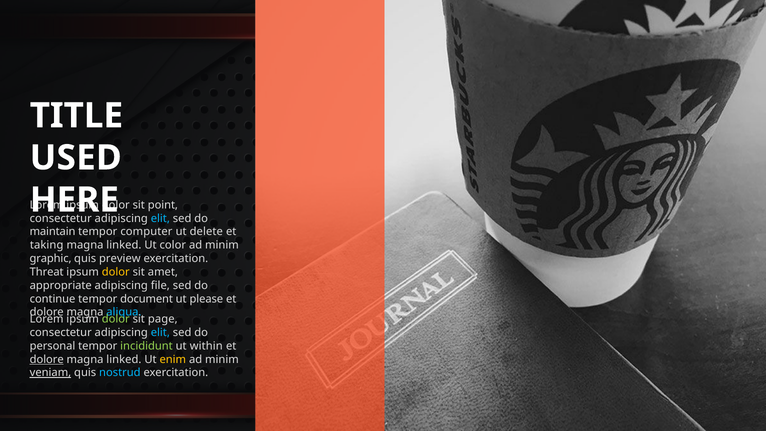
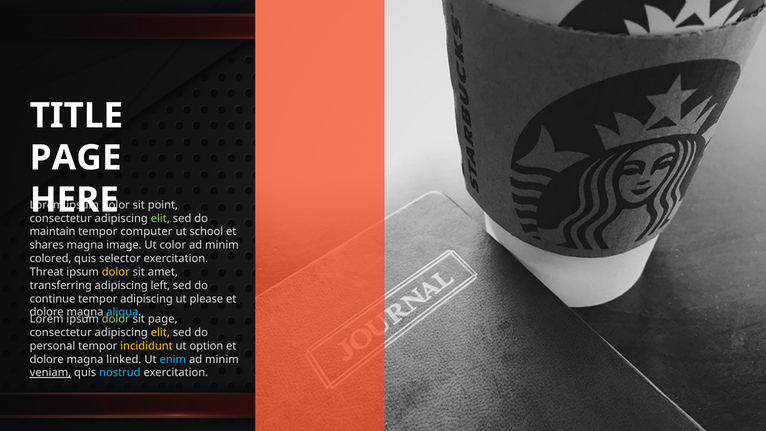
USED at (76, 158): USED -> PAGE
elit at (160, 218) colour: light blue -> light green
delete: delete -> school
taking: taking -> shares
linked at (124, 245): linked -> image
graphic: graphic -> colored
preview: preview -> selector
appropriate: appropriate -> transferring
file: file -> left
tempor document: document -> adipiscing
elit at (160, 332) colour: light blue -> yellow
incididunt colour: light green -> yellow
within: within -> option
dolore at (47, 359) underline: present -> none
enim colour: yellow -> light blue
